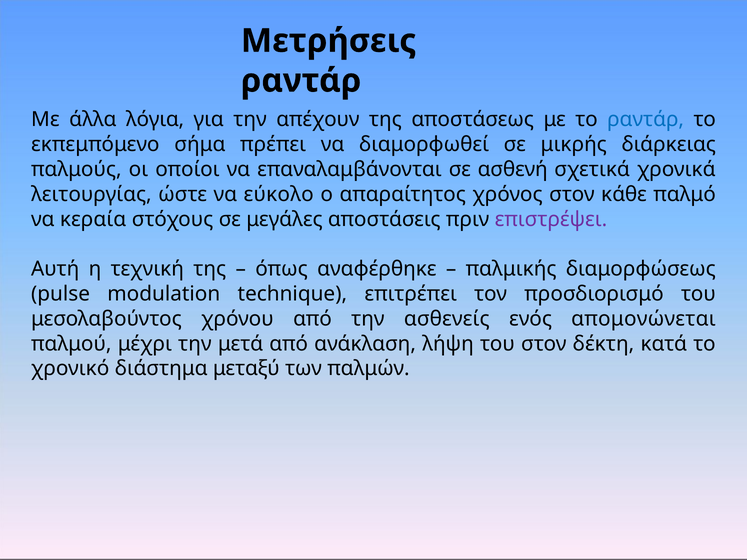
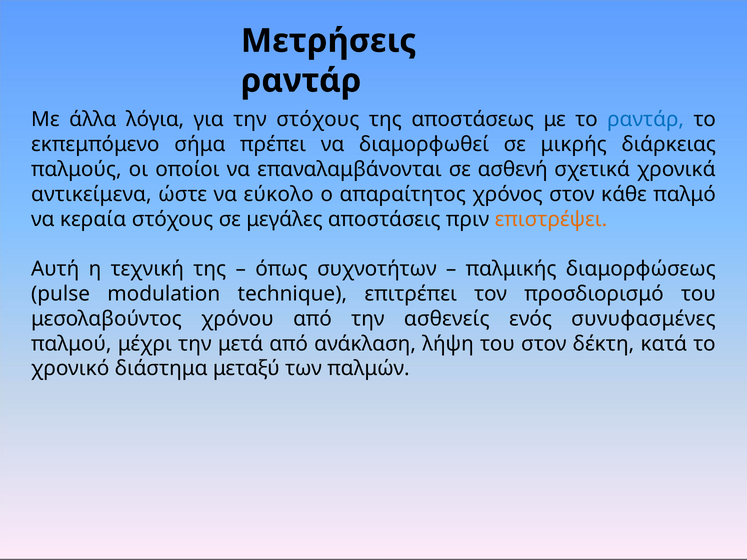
την απέχουν: απέχουν -> στόχους
λειτουργίας: λειτουργίας -> αντικείμενα
επιστρέψει colour: purple -> orange
αναφέρθηκε: αναφέρθηκε -> συχνοτήτων
απομονώνεται: απομονώνεται -> συνυφασμένες
